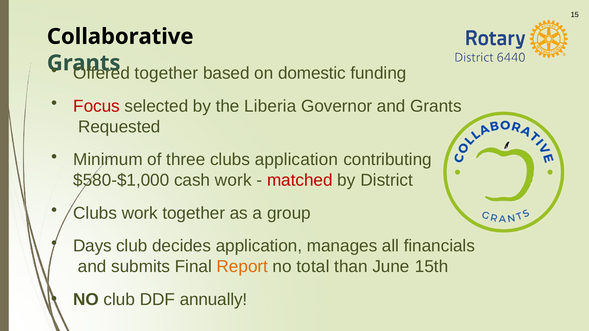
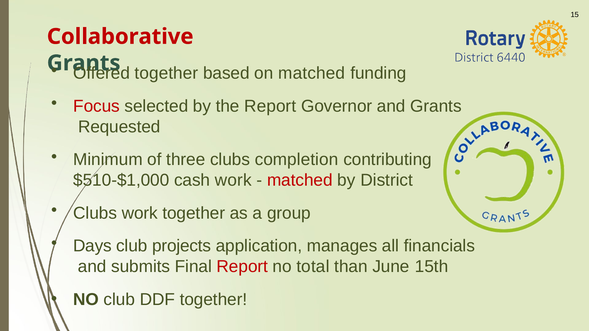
Collaborative colour: black -> red
on domestic: domestic -> matched
the Liberia: Liberia -> Report
clubs application: application -> completion
$580-$1,000: $580-$1,000 -> $510-$1,000
decides: decides -> projects
Report at (242, 267) colour: orange -> red
DDF annually: annually -> together
